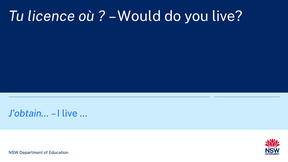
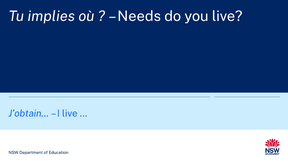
licence: licence -> implies
Would: Would -> Needs
